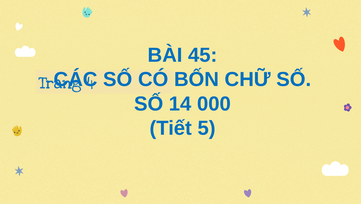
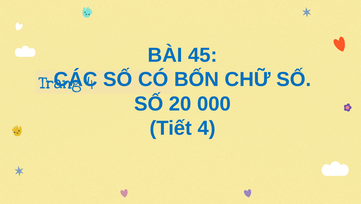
14: 14 -> 20
Tiết 5: 5 -> 4
